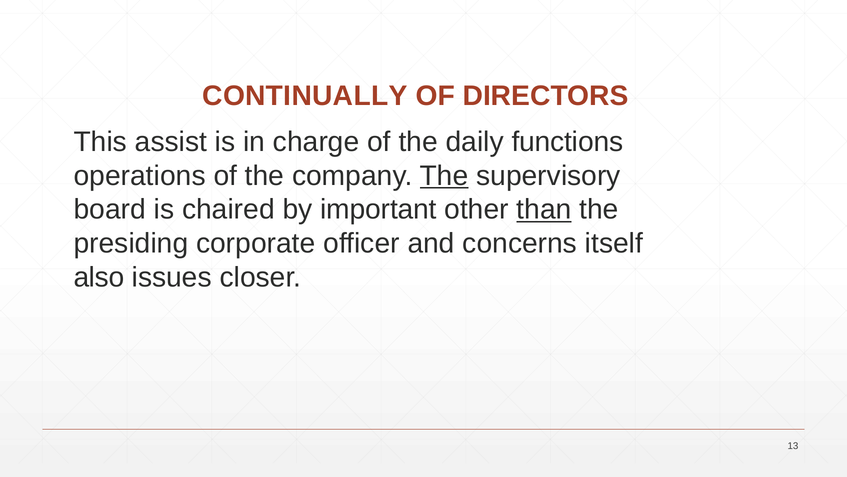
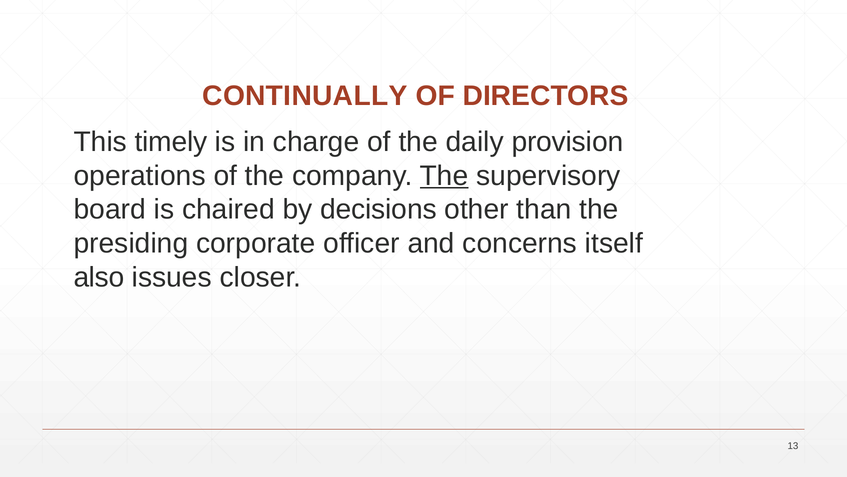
assist: assist -> timely
functions: functions -> provision
important: important -> decisions
than underline: present -> none
